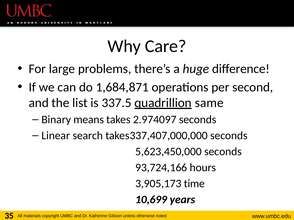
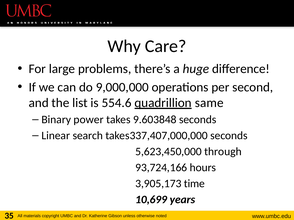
1,684,871: 1,684,871 -> 9,000,000
337.5: 337.5 -> 554.6
means: means -> power
2.974097: 2.974097 -> 9.603848
5,623,450,000 seconds: seconds -> through
